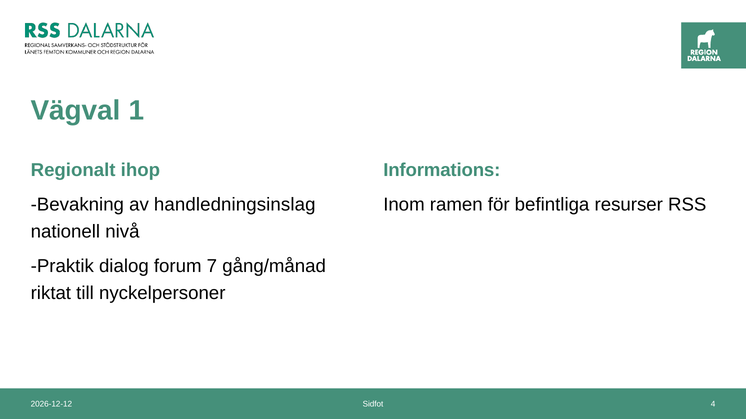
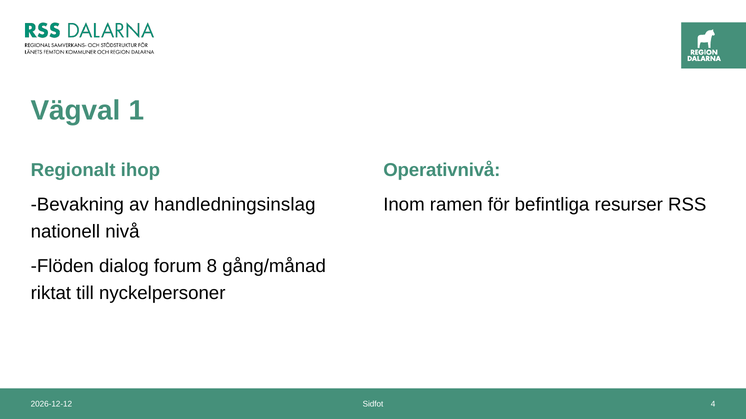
Informations: Informations -> Operativnivå
Praktik: Praktik -> Flöden
7: 7 -> 8
